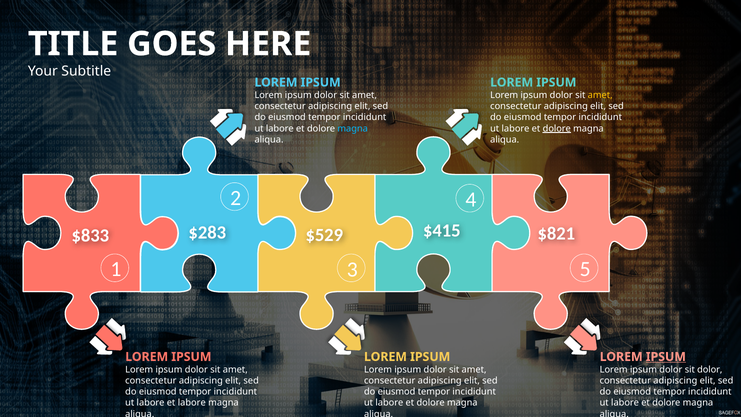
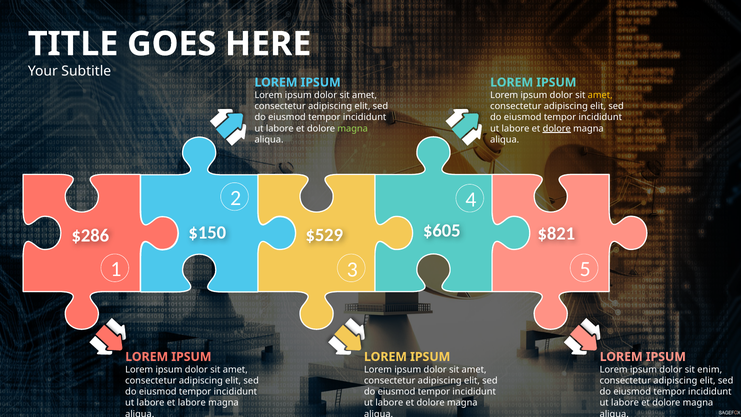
magna at (353, 128) colour: light blue -> light green
$415: $415 -> $605
$283: $283 -> $150
$833: $833 -> $286
IPSUM at (666, 357) underline: present -> none
sit dolor: dolor -> enim
